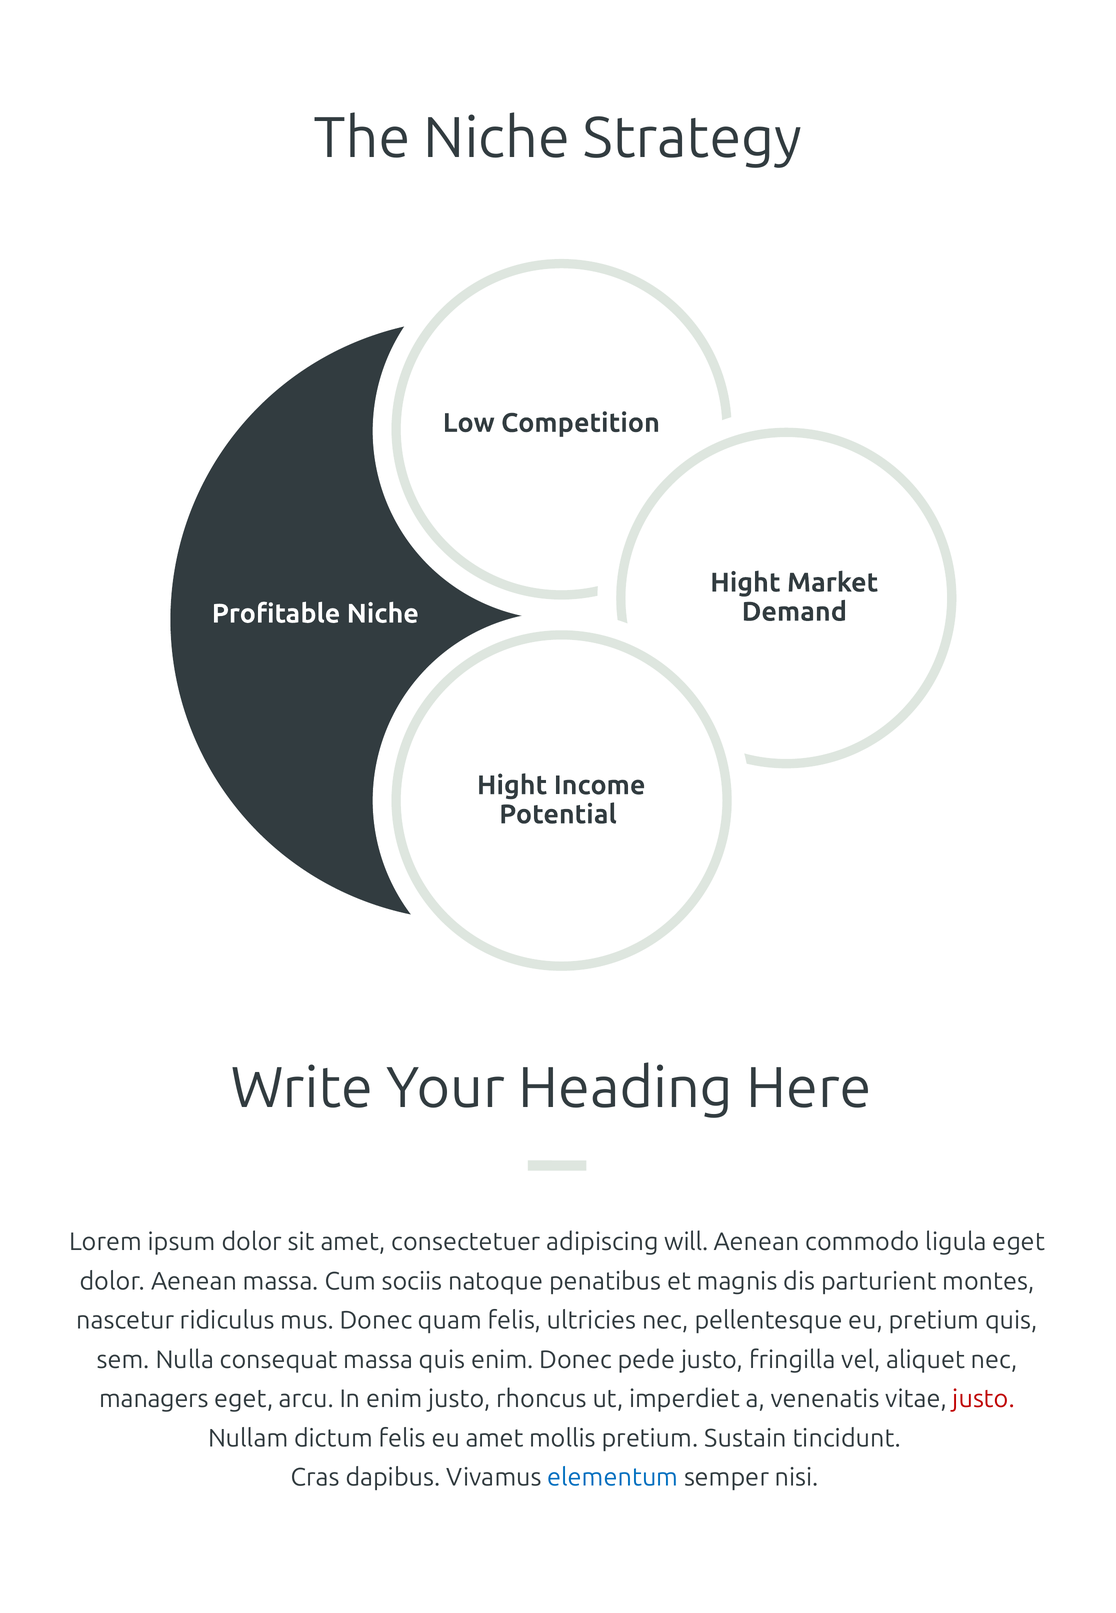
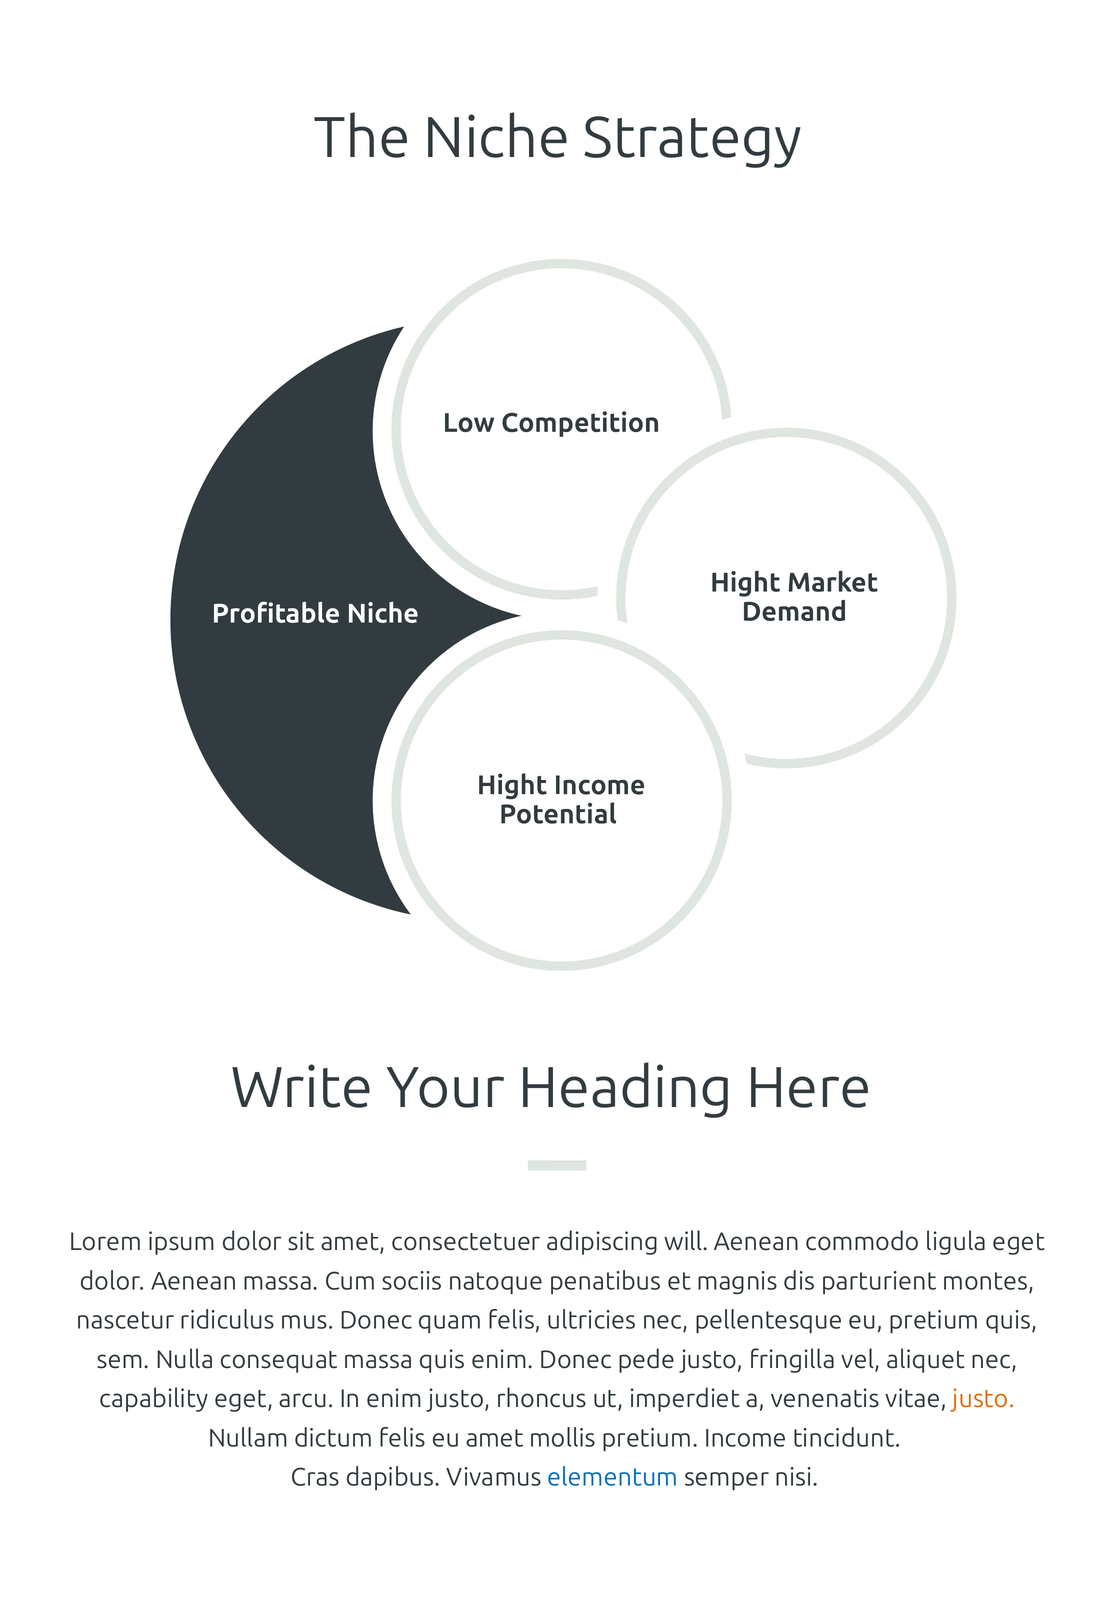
managers: managers -> capability
justo at (984, 1398) colour: red -> orange
pretium Sustain: Sustain -> Income
